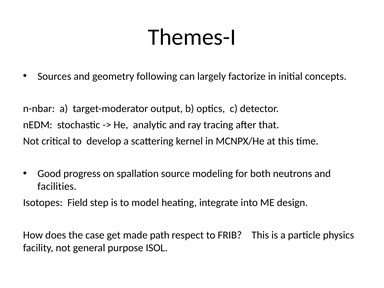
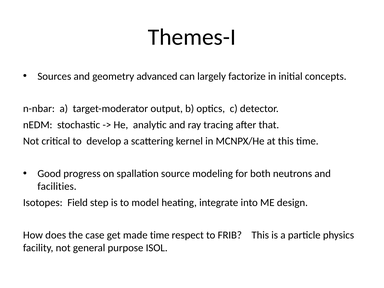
following: following -> advanced
made path: path -> time
